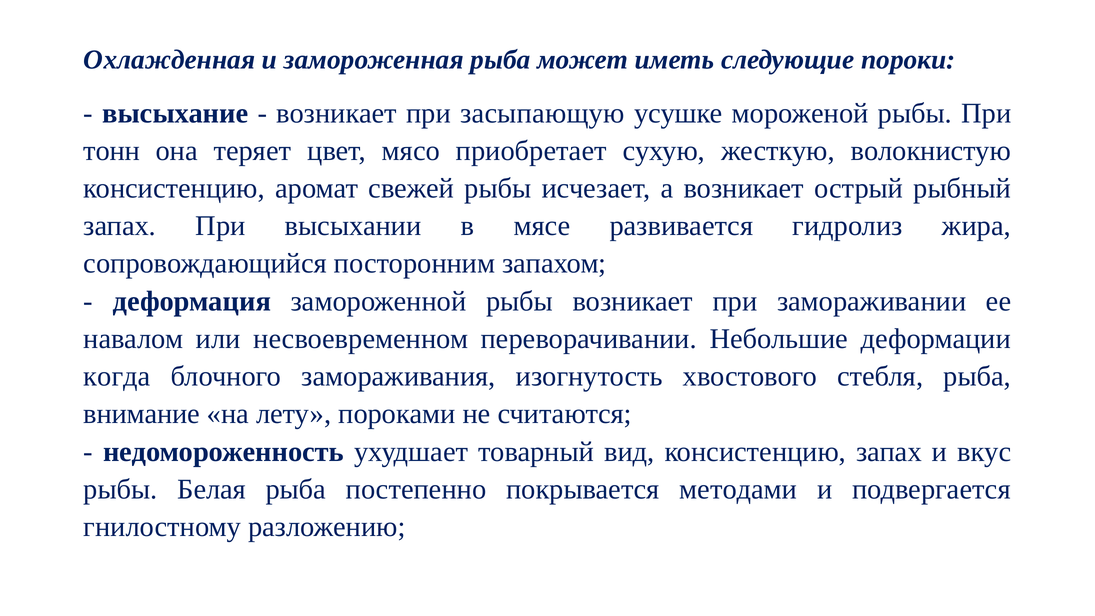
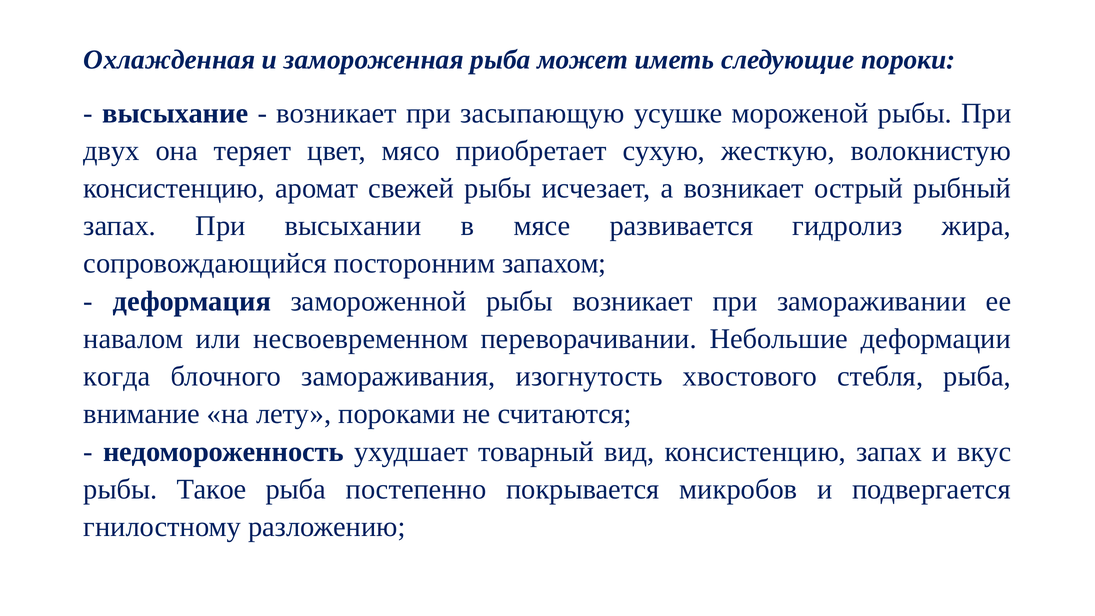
тонн: тонн -> двух
Белая: Белая -> Такое
методами: методами -> микробов
